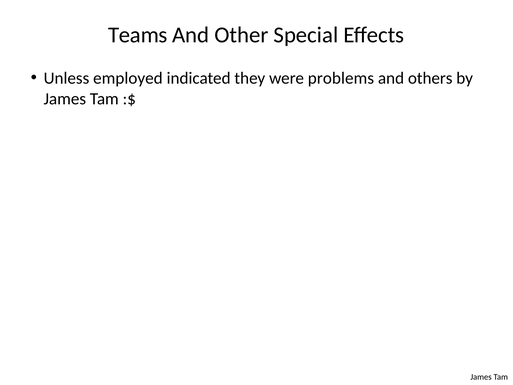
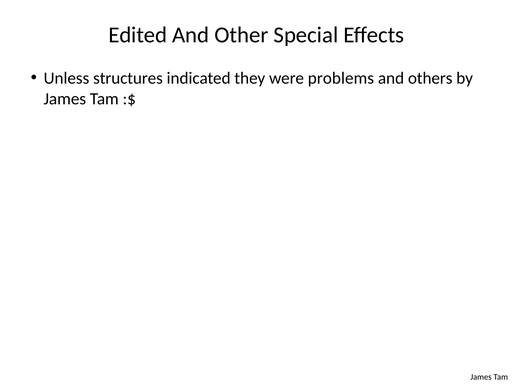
Teams: Teams -> Edited
employed: employed -> structures
